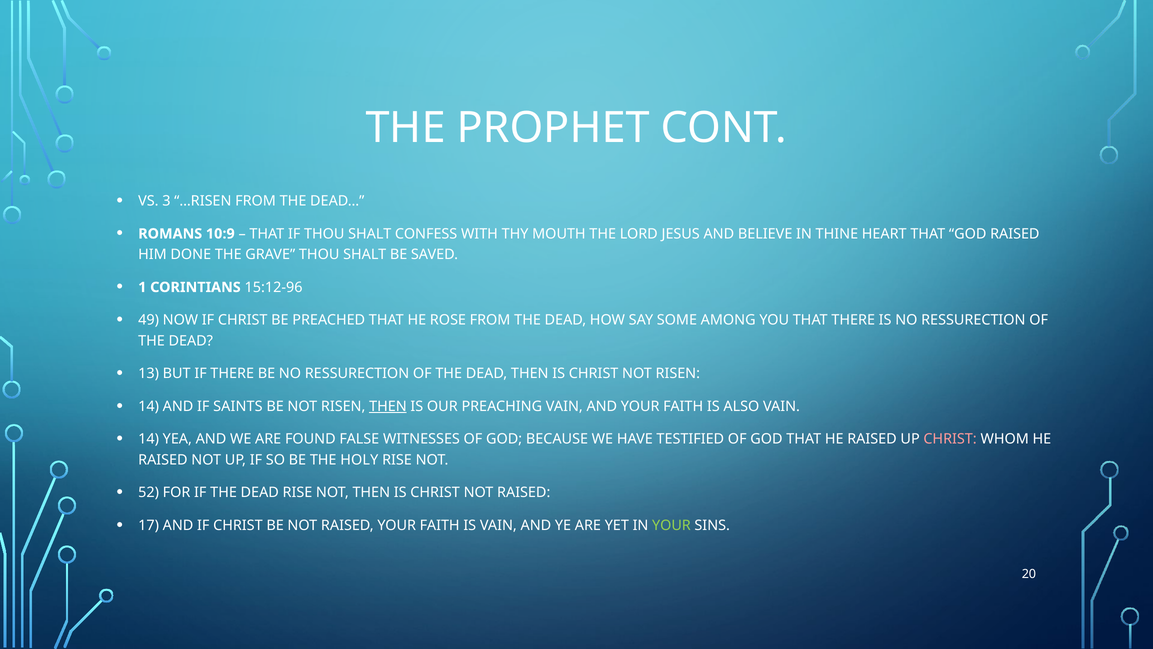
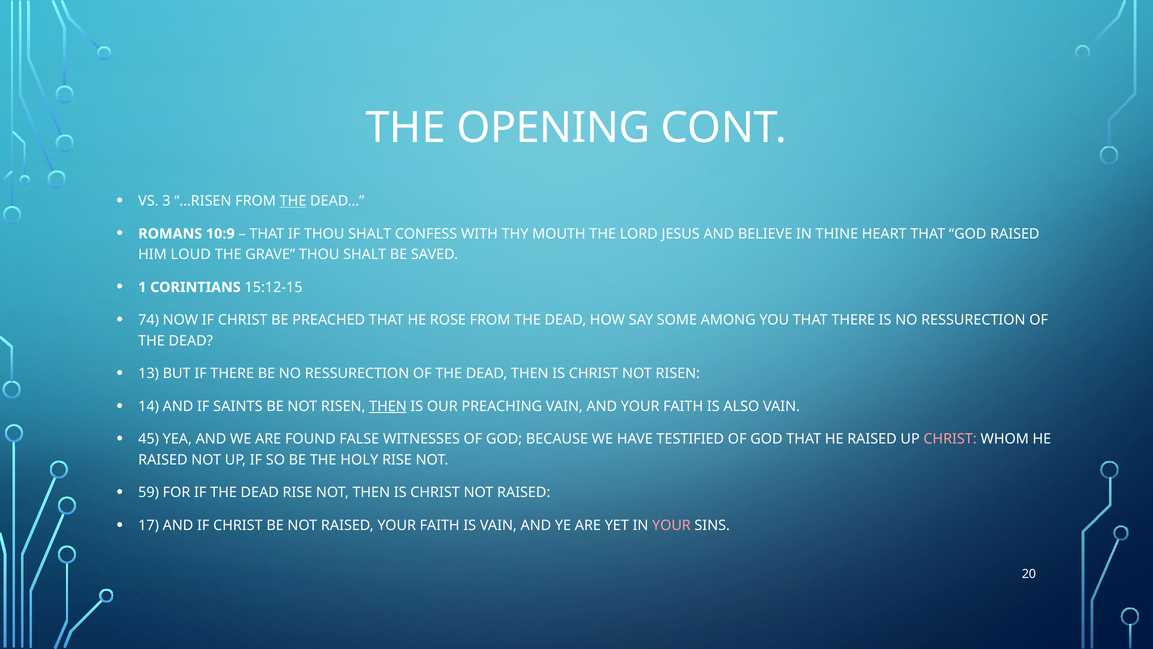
PROPHET: PROPHET -> OPENING
THE at (293, 201) underline: none -> present
DONE: DONE -> LOUD
15:12-96: 15:12-96 -> 15:12-15
49: 49 -> 74
14 at (149, 439): 14 -> 45
52: 52 -> 59
YOUR at (671, 525) colour: light green -> pink
